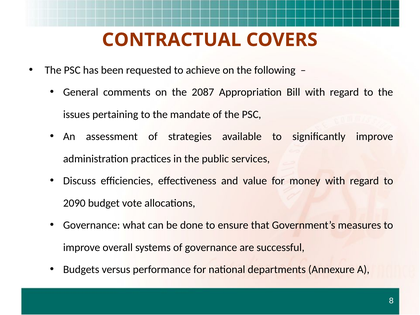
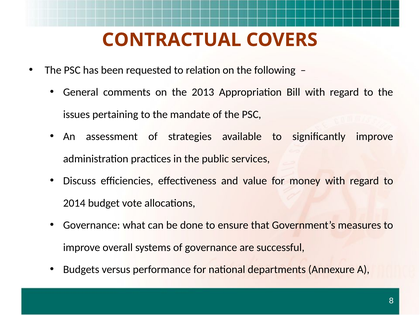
achieve: achieve -> relation
2087: 2087 -> 2013
2090: 2090 -> 2014
